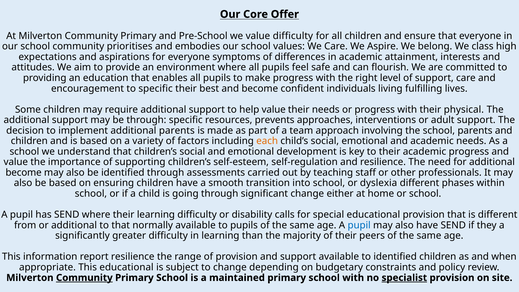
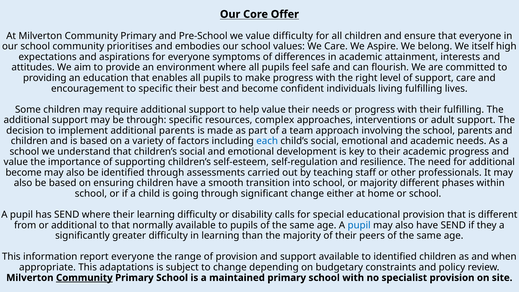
class: class -> itself
their physical: physical -> fulfilling
prevents: prevents -> complex
each colour: orange -> blue
or dyslexia: dyslexia -> majority
report resilience: resilience -> everyone
This educational: educational -> adaptations
specialist underline: present -> none
